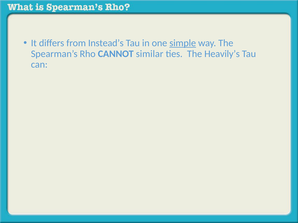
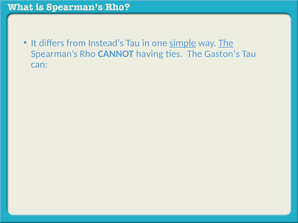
The at (226, 43) underline: none -> present
similar: similar -> having
Heavily’s: Heavily’s -> Gaston’s
